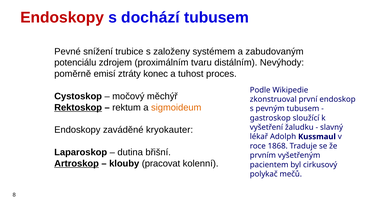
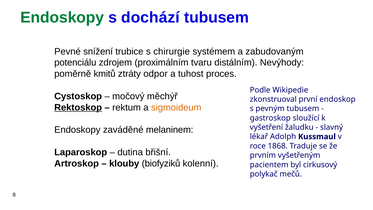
Endoskopy at (62, 18) colour: red -> green
založeny: založeny -> chirurgie
emisí: emisí -> kmitů
konec: konec -> odpor
kryokauter: kryokauter -> melaninem
Artroskop underline: present -> none
pracovat: pracovat -> biofyziků
